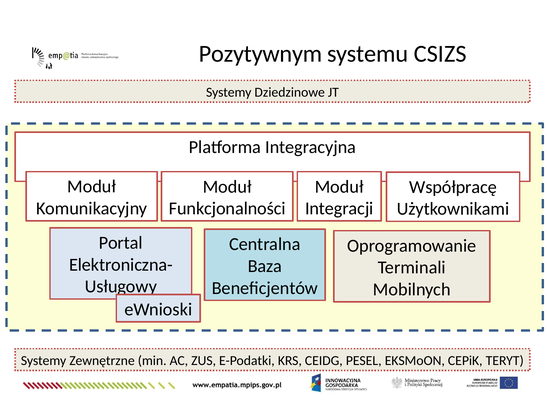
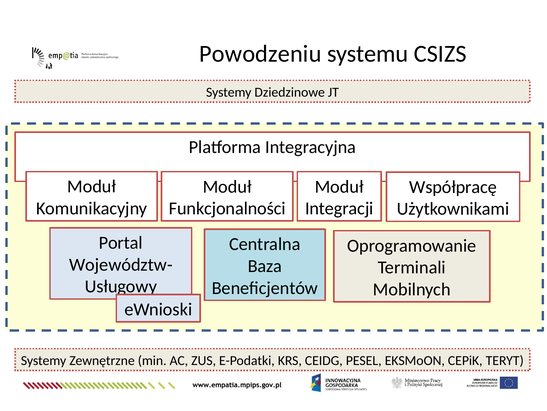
Pozytywnym: Pozytywnym -> Powodzeniu
Elektroniczna-: Elektroniczna- -> Województw-
